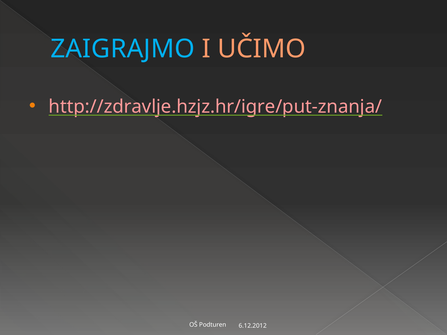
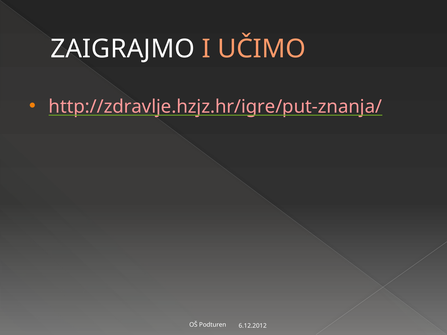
ZAIGRAJMO colour: light blue -> white
